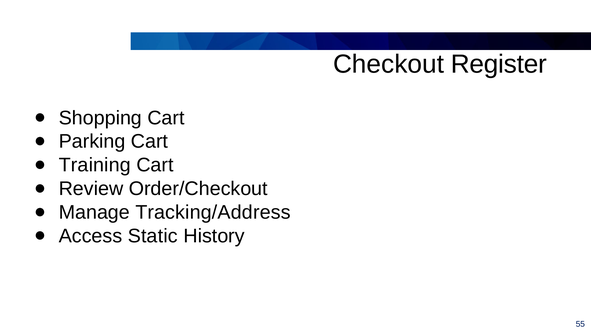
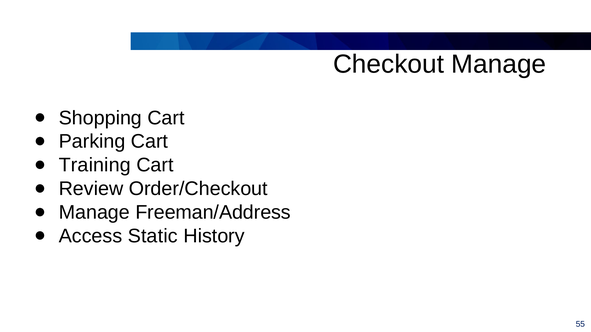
Checkout Register: Register -> Manage
Tracking/Address: Tracking/Address -> Freeman/Address
